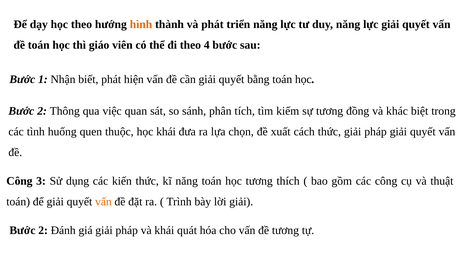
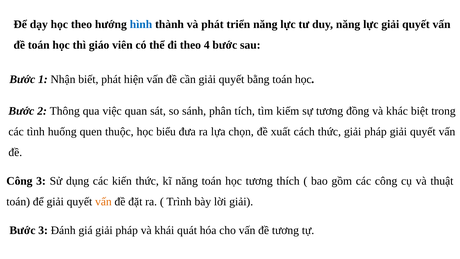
hình colour: orange -> blue
học khái: khái -> biểu
2 at (43, 230): 2 -> 3
